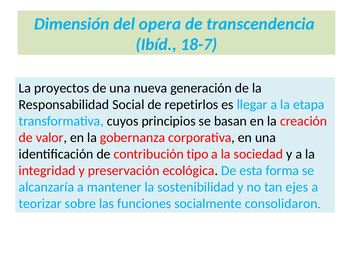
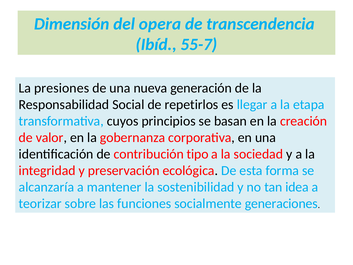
18-7: 18-7 -> 55-7
proyectos: proyectos -> presiones
ejes: ejes -> idea
consolidaron: consolidaron -> generaciones
